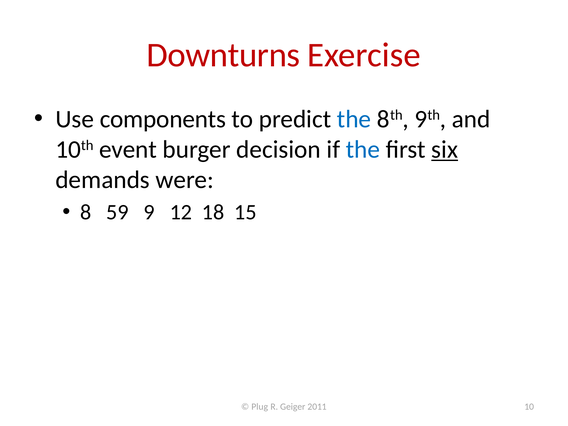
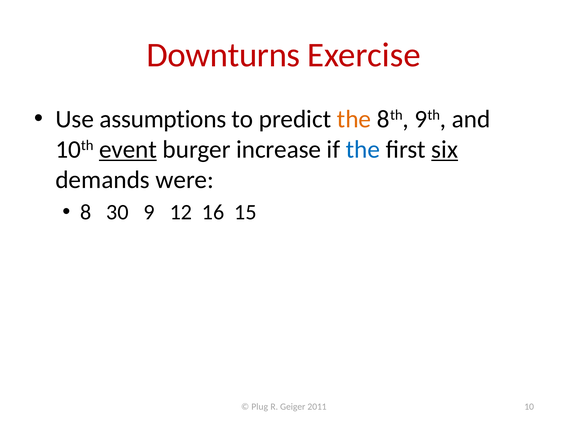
components: components -> assumptions
the at (354, 119) colour: blue -> orange
event underline: none -> present
decision: decision -> increase
59: 59 -> 30
18: 18 -> 16
